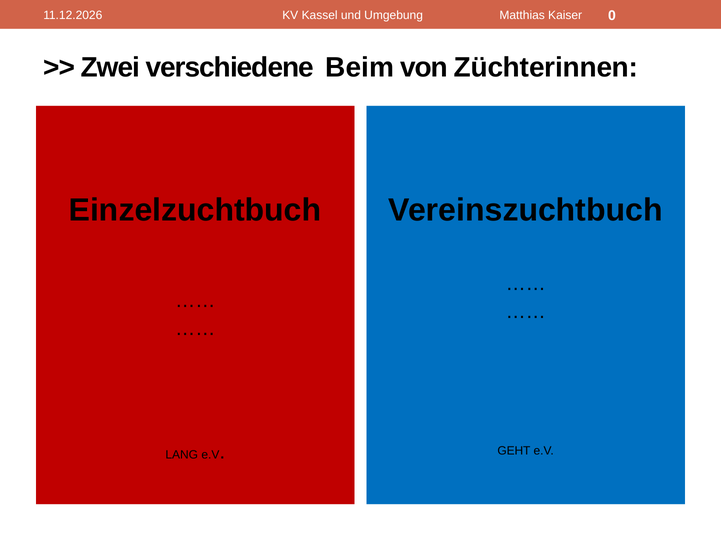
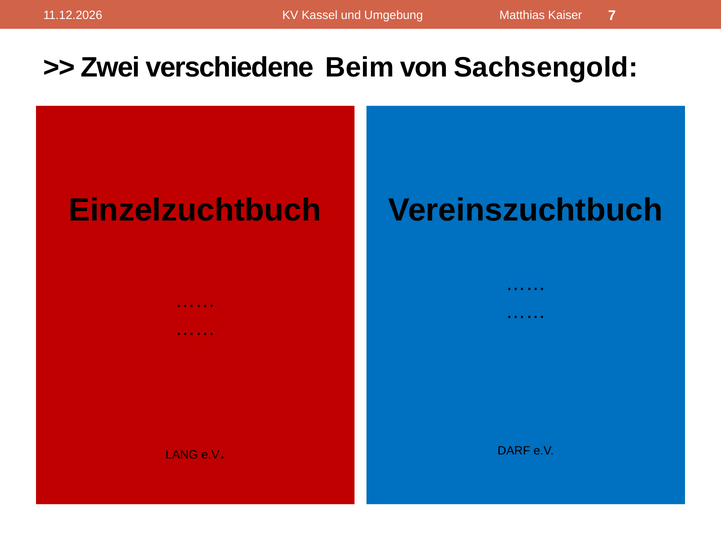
0: 0 -> 7
Züchterinnen: Züchterinnen -> Sachsengold
GEHT: GEHT -> DARF
